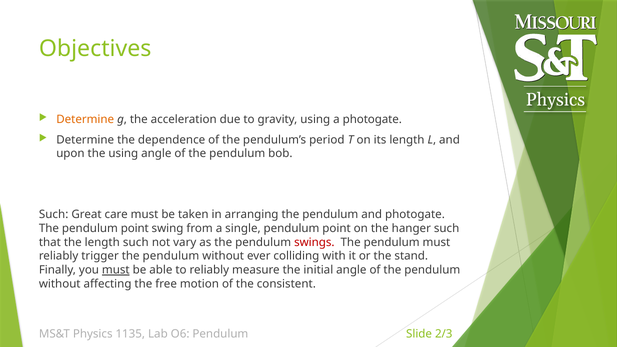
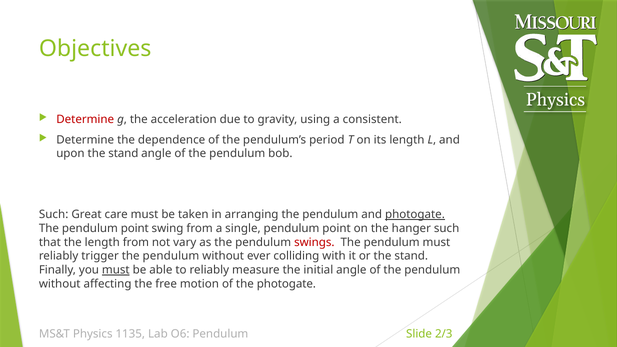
Determine at (85, 119) colour: orange -> red
a photogate: photogate -> consistent
upon the using: using -> stand
photogate at (415, 215) underline: none -> present
length such: such -> from
the consistent: consistent -> photogate
